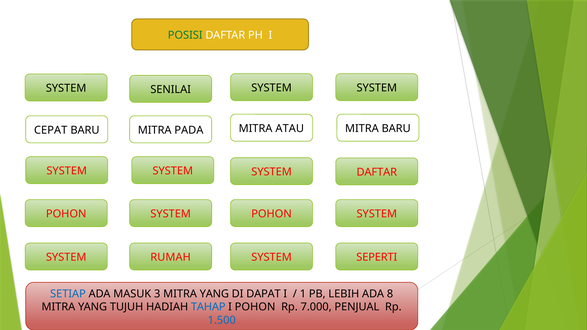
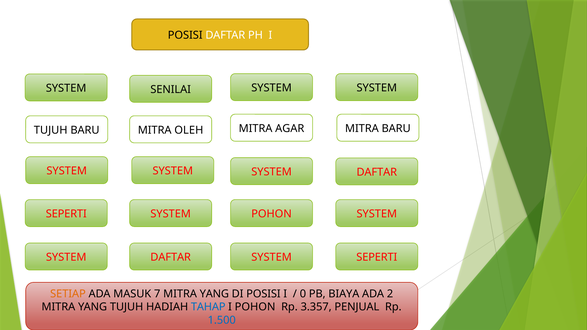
POSISI at (185, 35) colour: green -> black
CEPAT at (51, 130): CEPAT -> TUJUH
PADA: PADA -> OLEH
ATAU: ATAU -> AGAR
POHON at (66, 214): POHON -> SEPERTI
RUMAH at (171, 257): RUMAH -> DAFTAR
SETIAP colour: blue -> orange
3: 3 -> 7
DI DAPAT: DAPAT -> POSISI
1: 1 -> 0
LEBIH: LEBIH -> BIAYA
8: 8 -> 2
7.000: 7.000 -> 3.357
